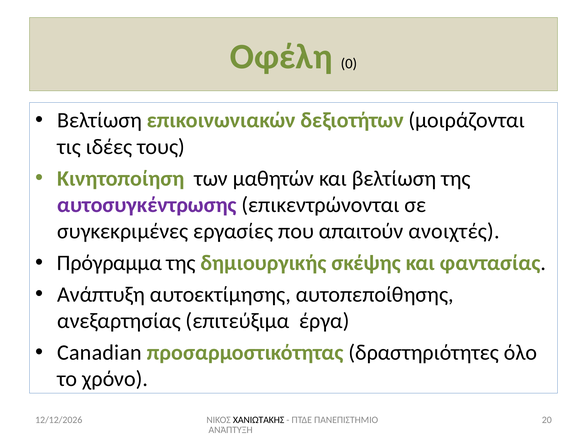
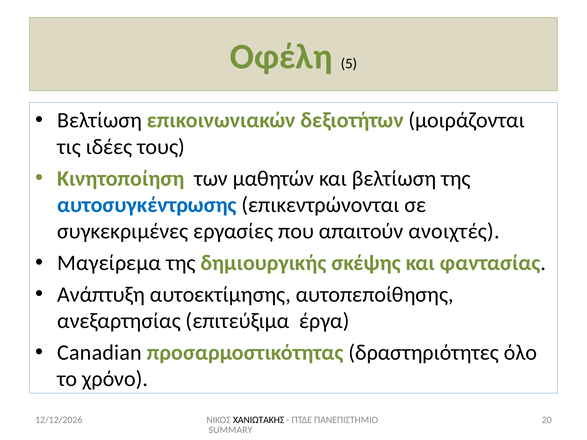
0: 0 -> 5
αυτοσυγκέντρωσης colour: purple -> blue
Πρόγραμμα: Πρόγραμμα -> Μαγείρεμα
ΑΝΆΠΤΥΞΗ at (231, 430): ΑΝΆΠΤΥΞΗ -> SUMMARY
